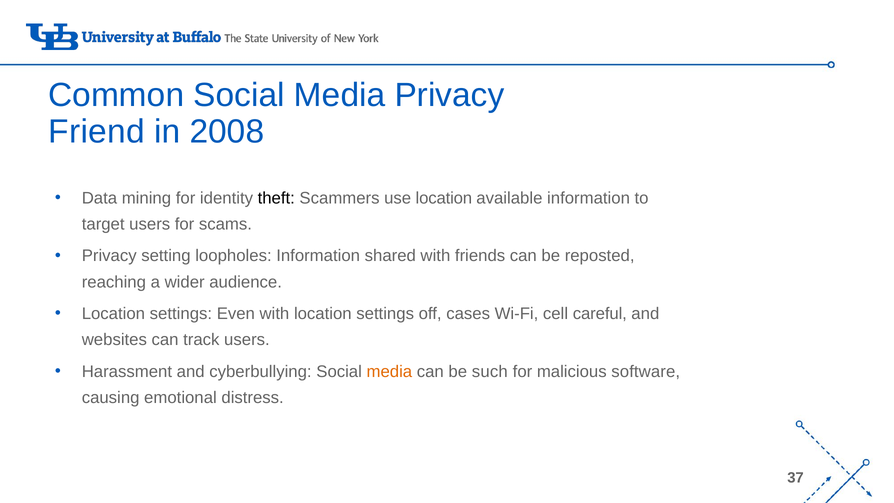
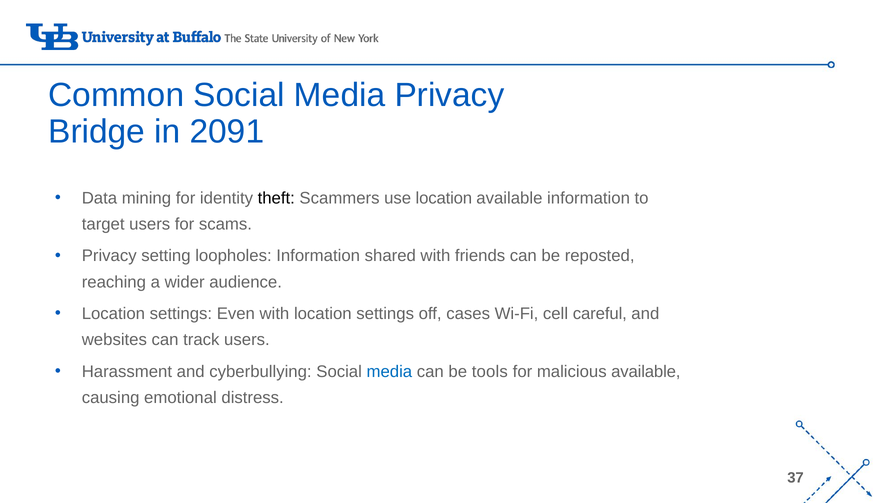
Friend: Friend -> Bridge
2008: 2008 -> 2091
media at (389, 372) colour: orange -> blue
such: such -> tools
malicious software: software -> available
